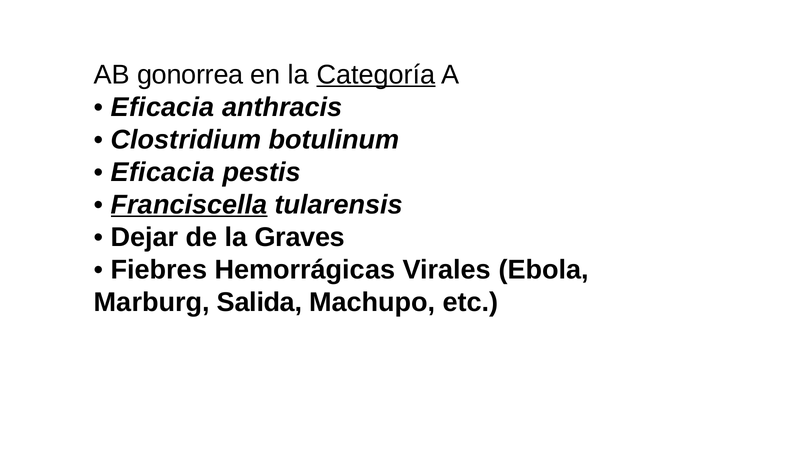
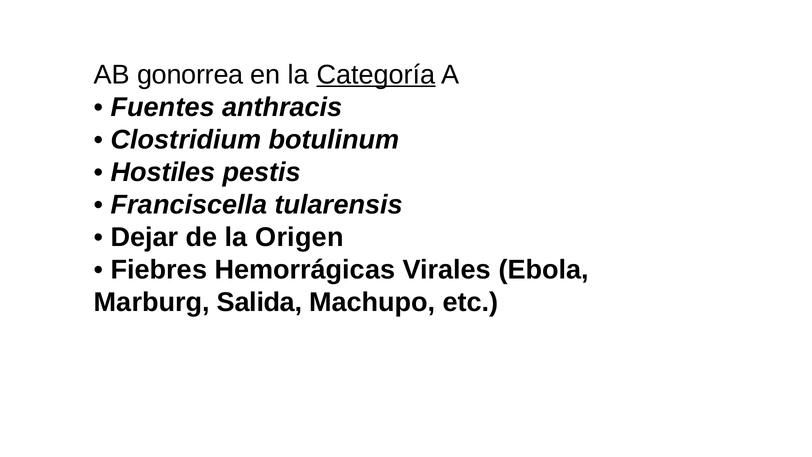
Eficacia at (163, 107): Eficacia -> Fuentes
Eficacia at (163, 172): Eficacia -> Hostiles
Franciscella underline: present -> none
Graves: Graves -> Origen
